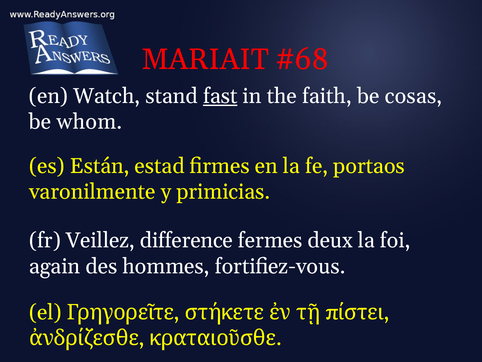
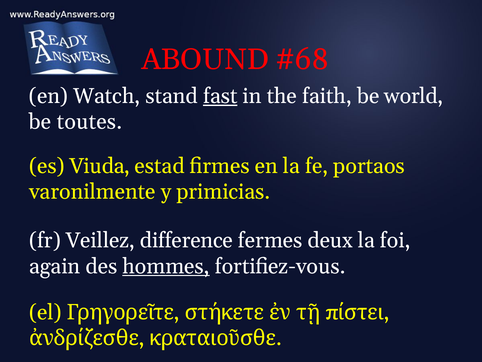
MARIAIT: MARIAIT -> ABOUND
cosas: cosas -> world
whom: whom -> toutes
Están: Están -> Viuda
hommes underline: none -> present
